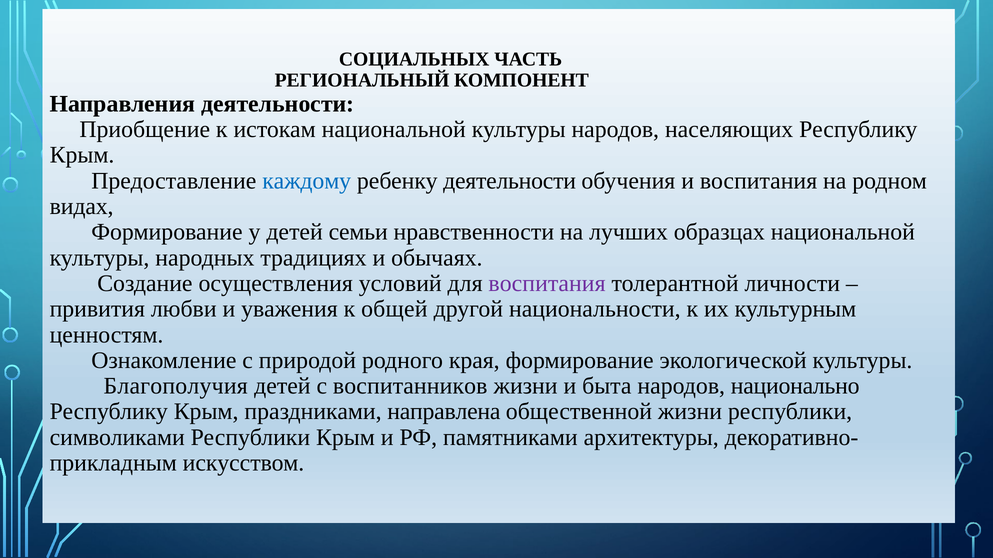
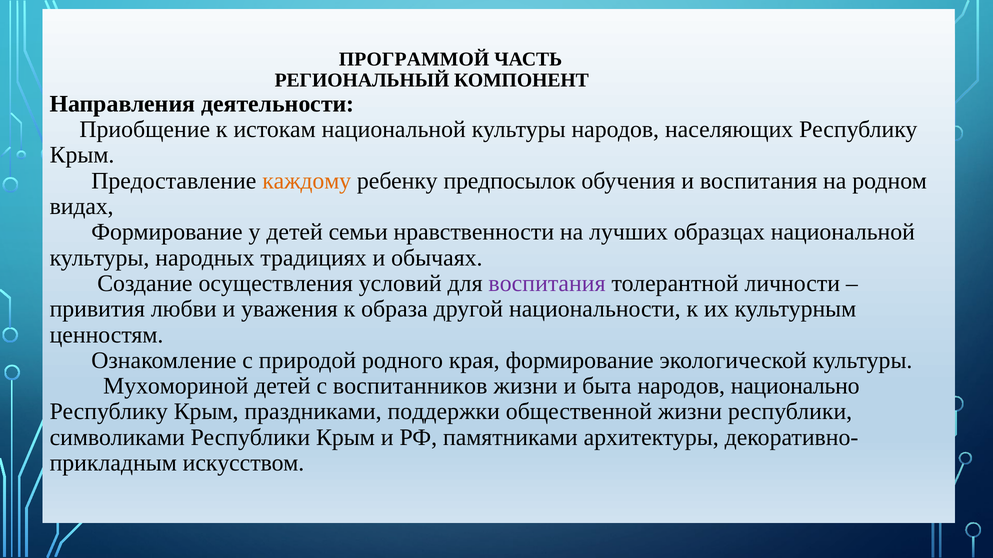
СОЦИАЛЬНЫХ: СОЦИАЛЬНЫХ -> ПРОГРАММОЙ
каждому colour: blue -> orange
ребенку деятельности: деятельности -> предпосылок
общей: общей -> образа
Благополучия: Благополучия -> Мухомориной
направлена: направлена -> поддержки
